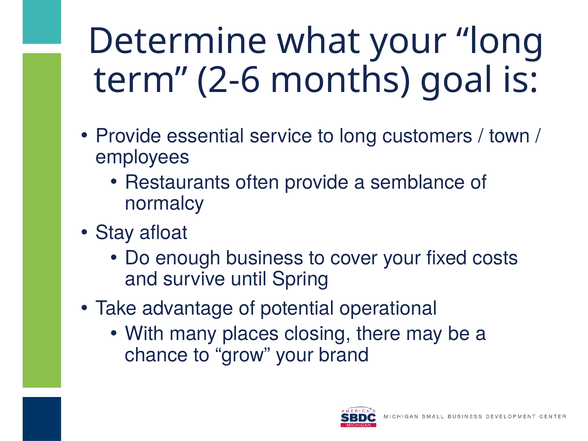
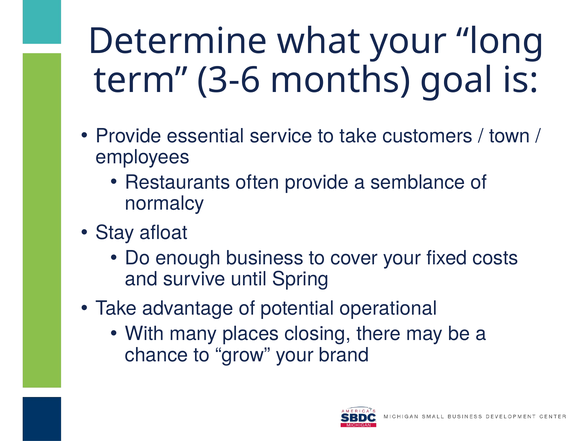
2-6: 2-6 -> 3-6
to long: long -> take
